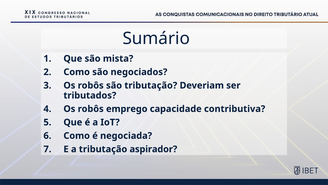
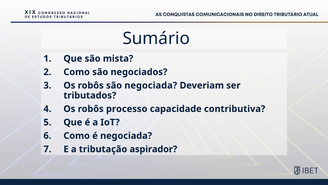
são tributação: tributação -> negociada
emprego: emprego -> processo
